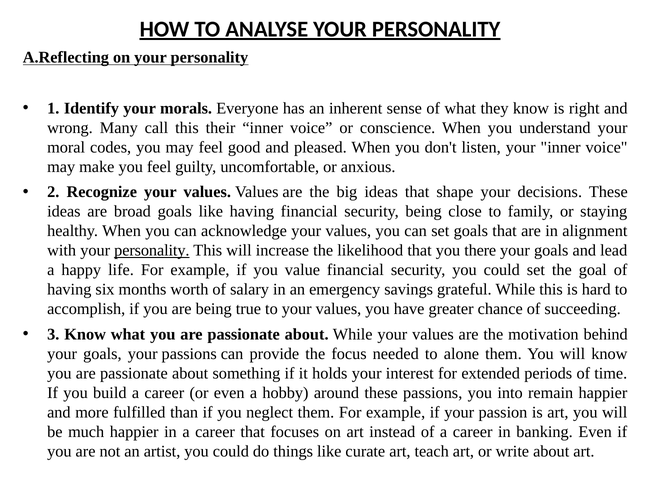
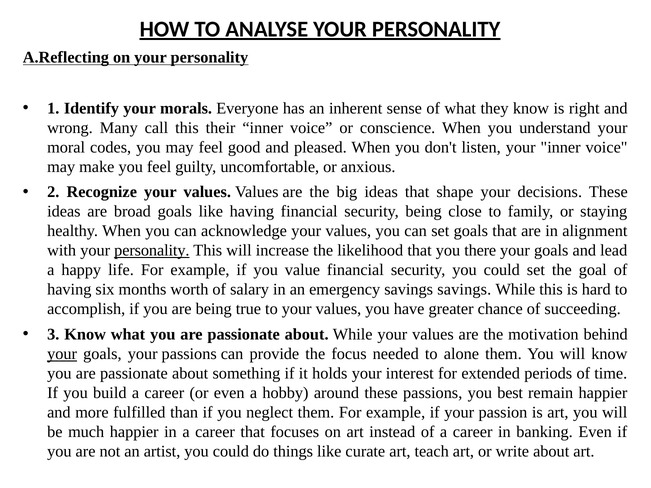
savings grateful: grateful -> savings
your at (62, 354) underline: none -> present
into: into -> best
